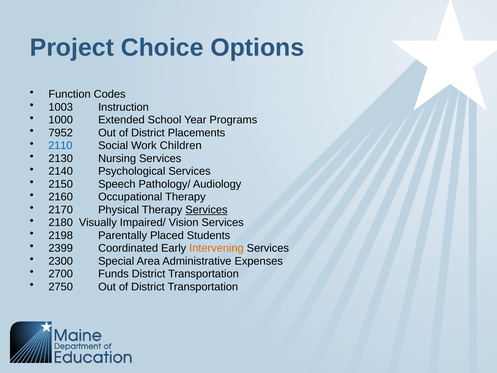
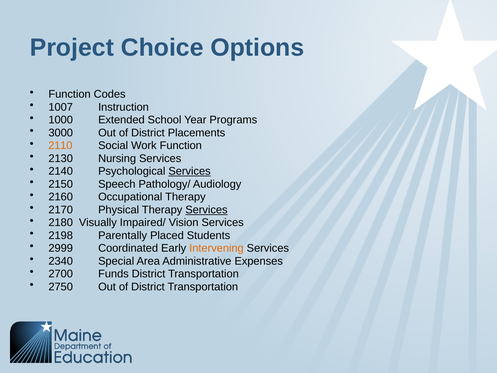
1003: 1003 -> 1007
7952: 7952 -> 3000
2110 colour: blue -> orange
Work Children: Children -> Function
Services at (190, 171) underline: none -> present
2399: 2399 -> 2999
2300: 2300 -> 2340
